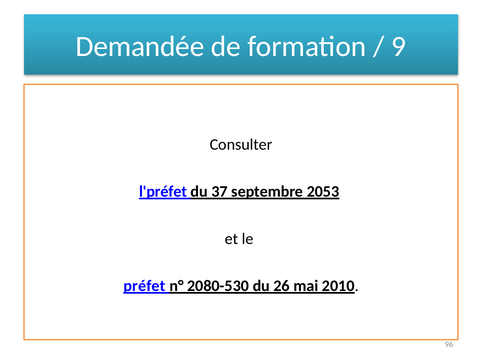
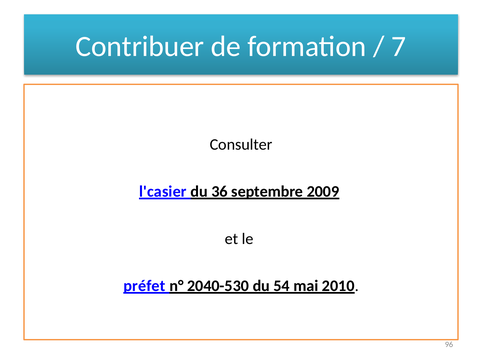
Demandée: Demandée -> Contribuer
9: 9 -> 7
l'préfet: l'préfet -> l'casier
37: 37 -> 36
2053: 2053 -> 2009
2080-530: 2080-530 -> 2040-530
26: 26 -> 54
